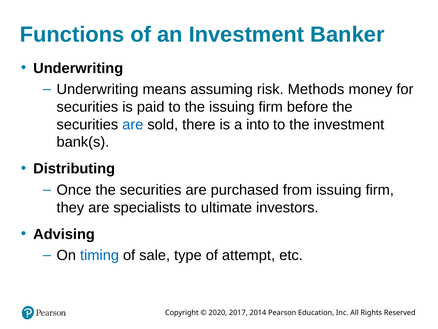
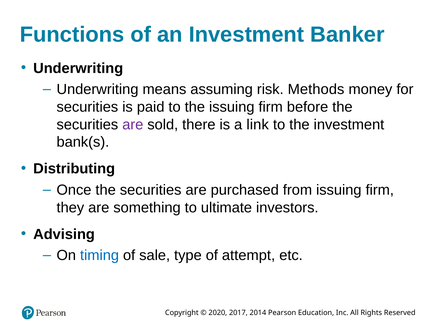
are at (133, 124) colour: blue -> purple
into: into -> link
specialists: specialists -> something
